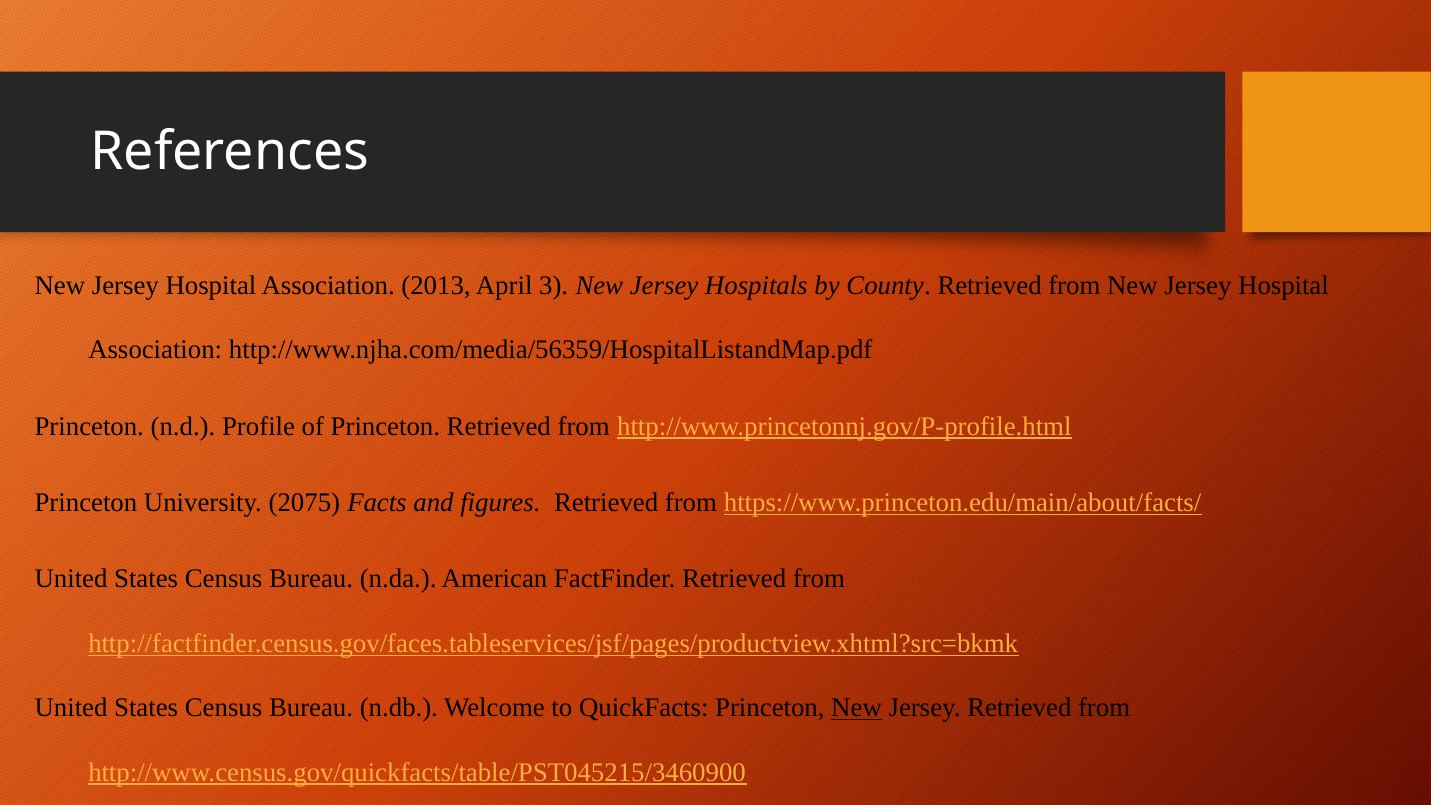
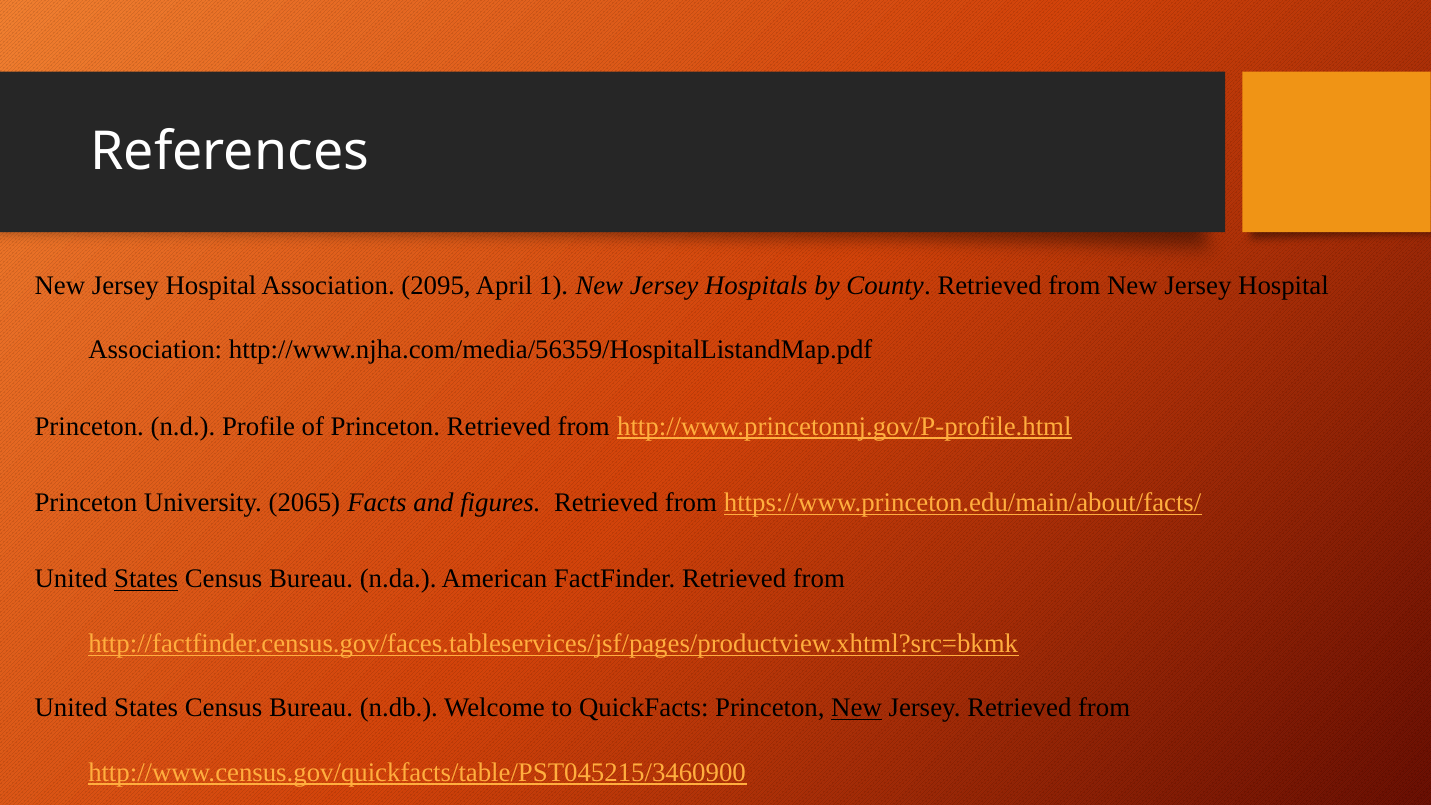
2013: 2013 -> 2095
3: 3 -> 1
2075: 2075 -> 2065
States at (146, 579) underline: none -> present
